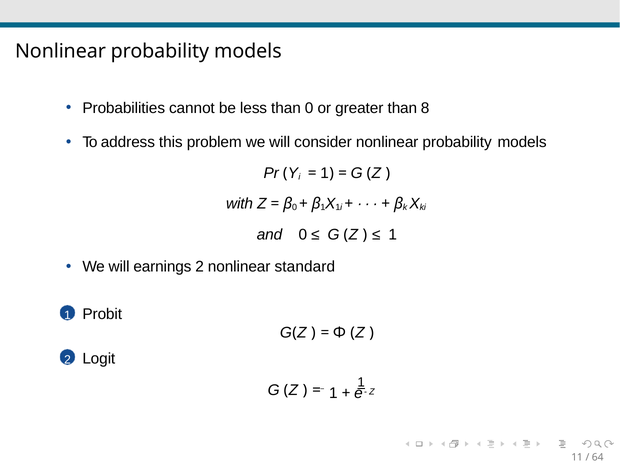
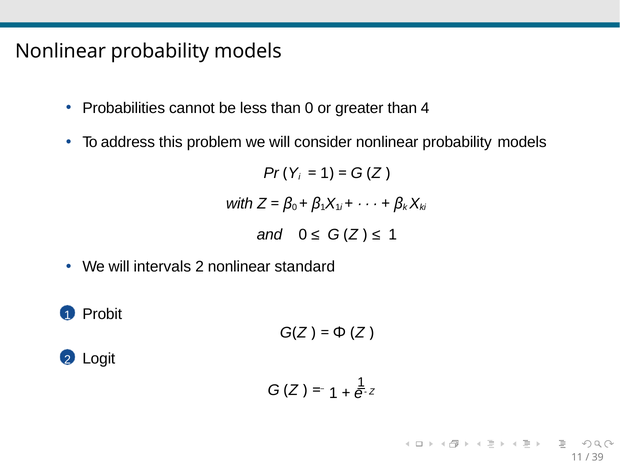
8: 8 -> 4
earnings: earnings -> intervals
64: 64 -> 39
